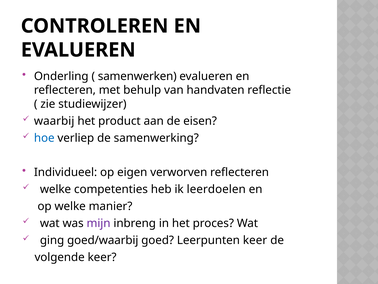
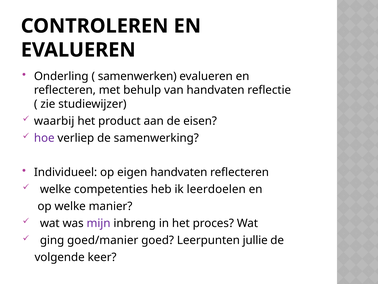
hoe colour: blue -> purple
eigen verworven: verworven -> handvaten
goed/waarbij: goed/waarbij -> goed/manier
Leerpunten keer: keer -> jullie
